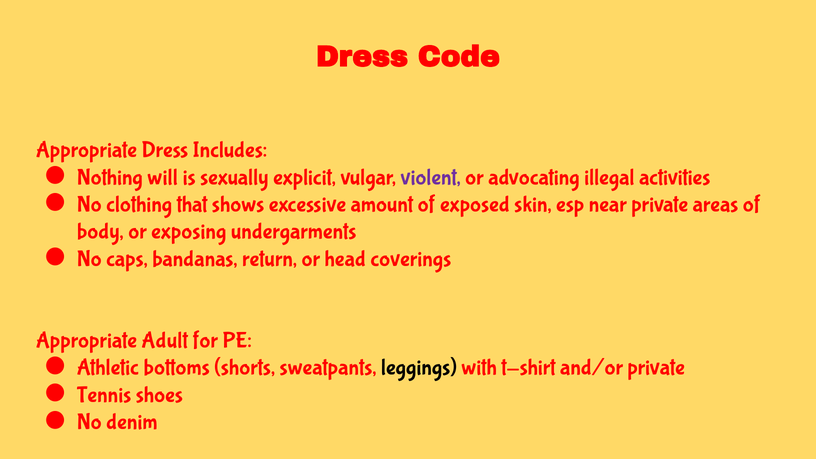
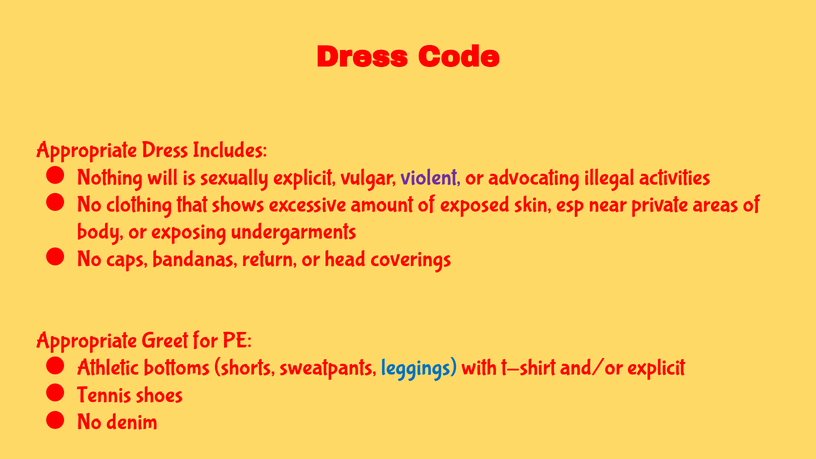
Adult: Adult -> Greet
leggings colour: black -> blue
and/or private: private -> explicit
